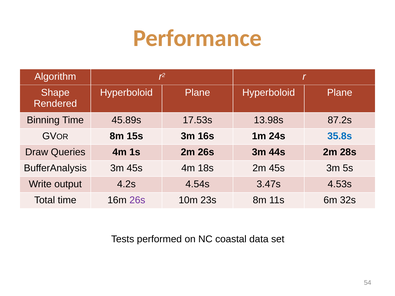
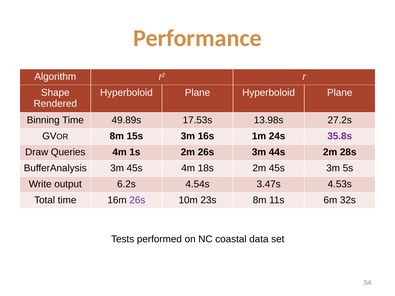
45.89s: 45.89s -> 49.89s
87.2s: 87.2s -> 27.2s
35.8s colour: blue -> purple
4.2s: 4.2s -> 6.2s
